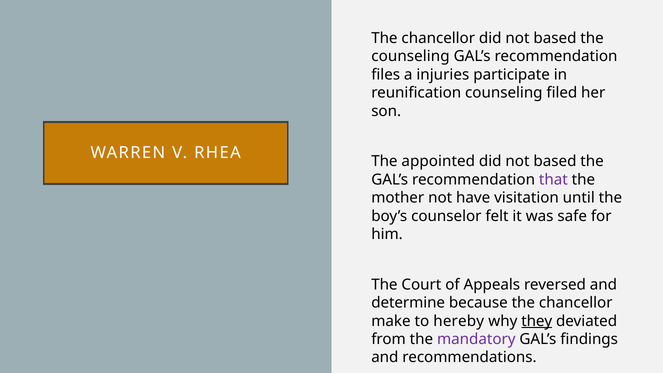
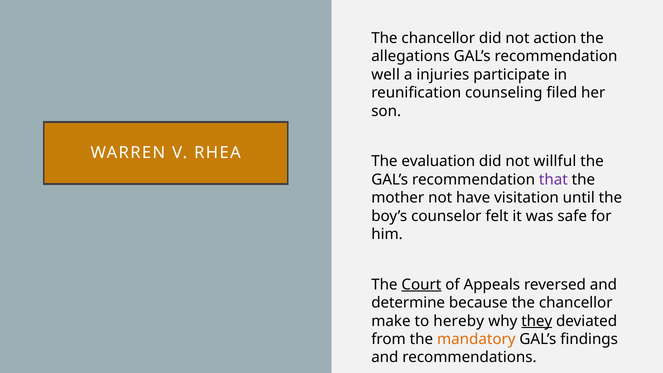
chancellor did not based: based -> action
counseling at (410, 56): counseling -> allegations
files: files -> well
appointed: appointed -> evaluation
based at (555, 161): based -> willful
Court underline: none -> present
mandatory colour: purple -> orange
